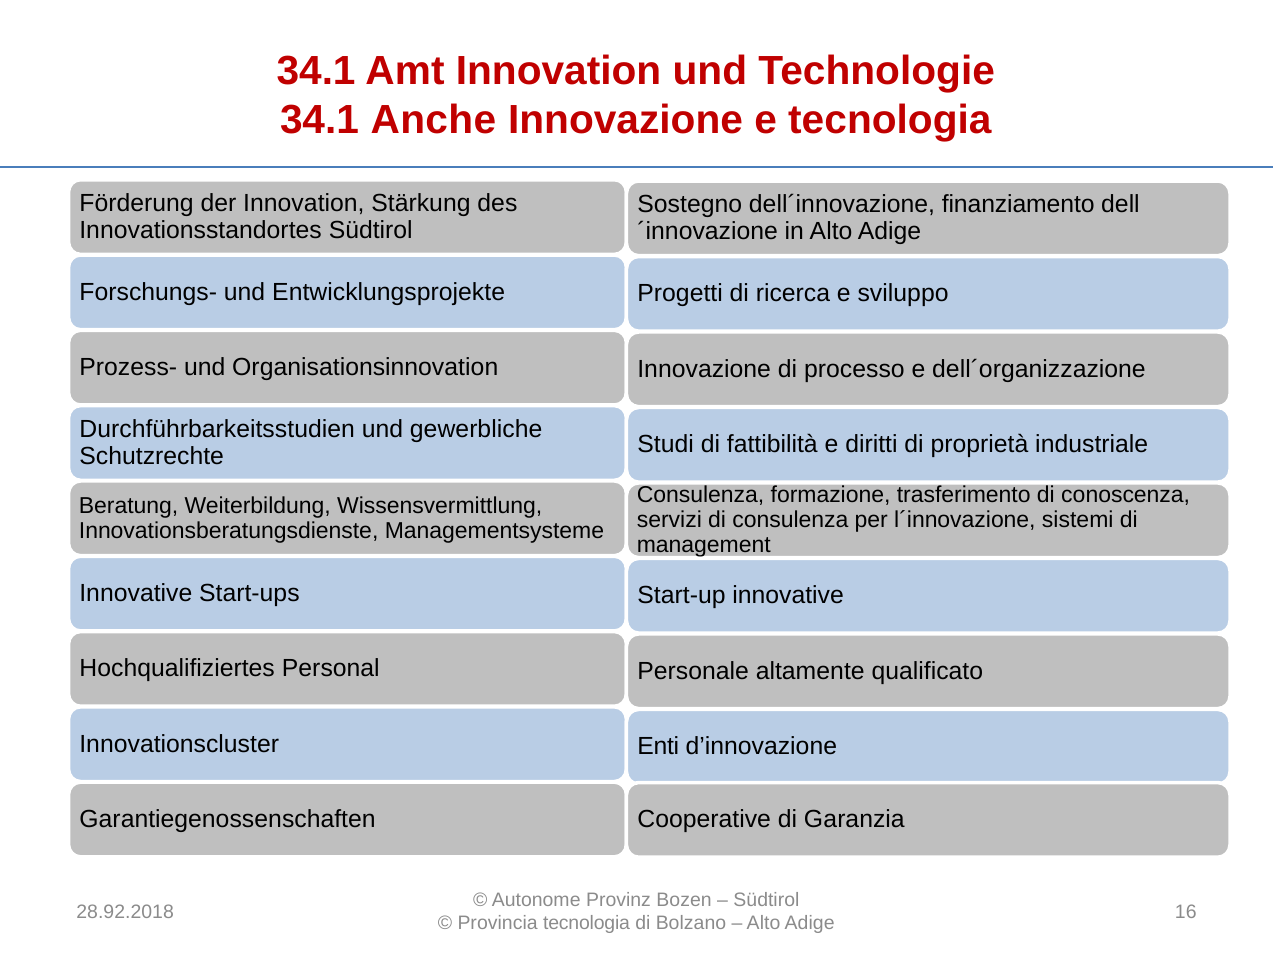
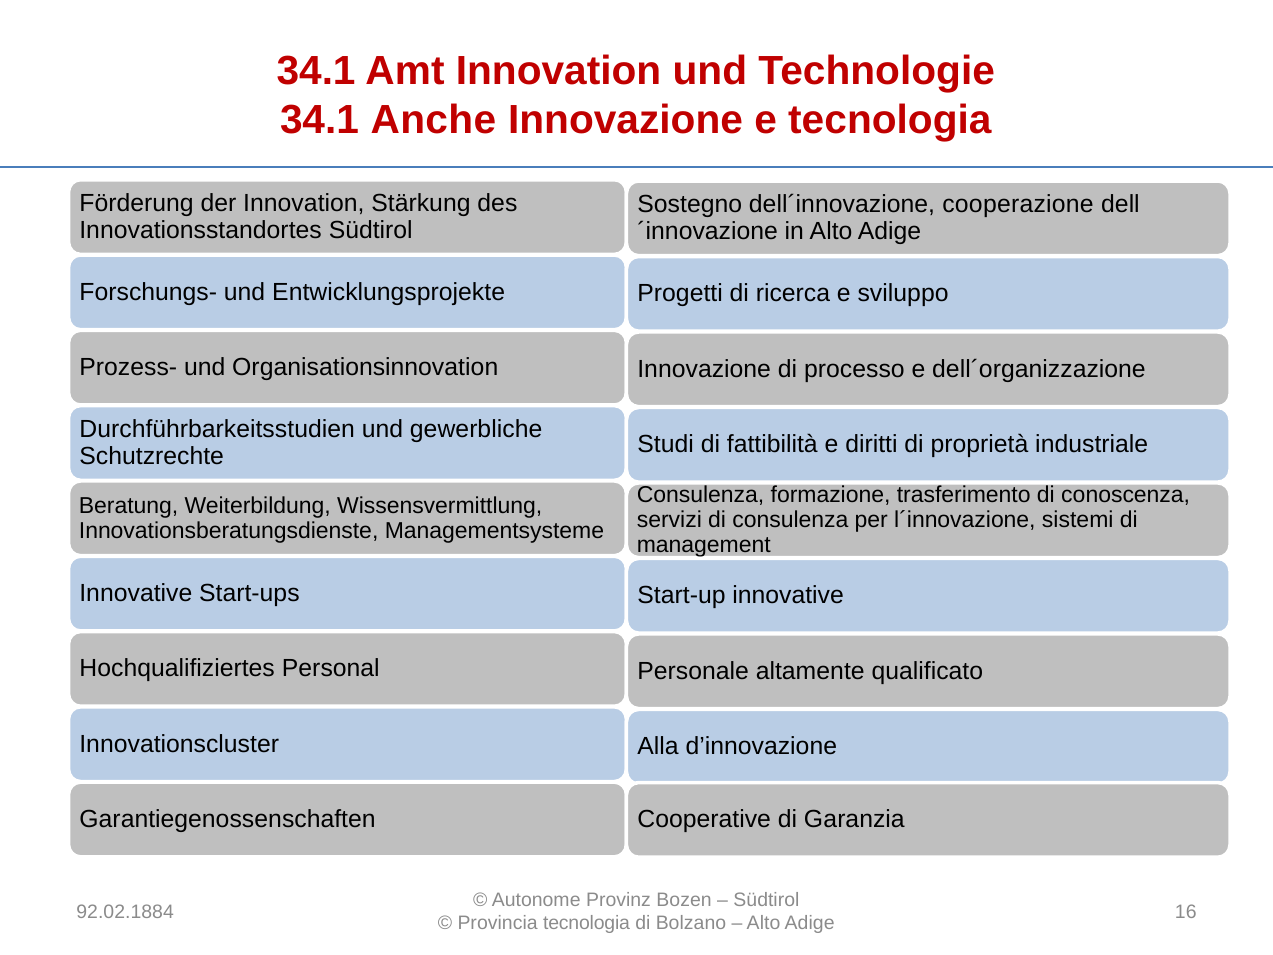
finanziamento: finanziamento -> cooperazione
Enti: Enti -> Alla
28.92.2018: 28.92.2018 -> 92.02.1884
